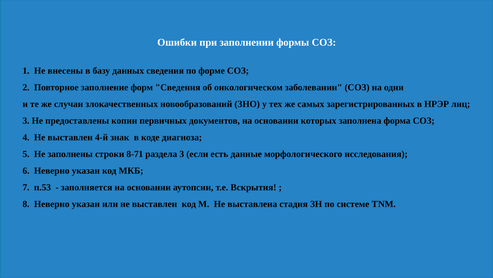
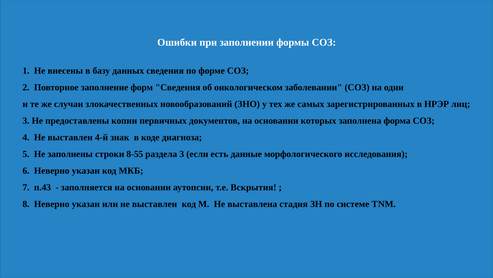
8-71: 8-71 -> 8-55
п.53: п.53 -> п.43
